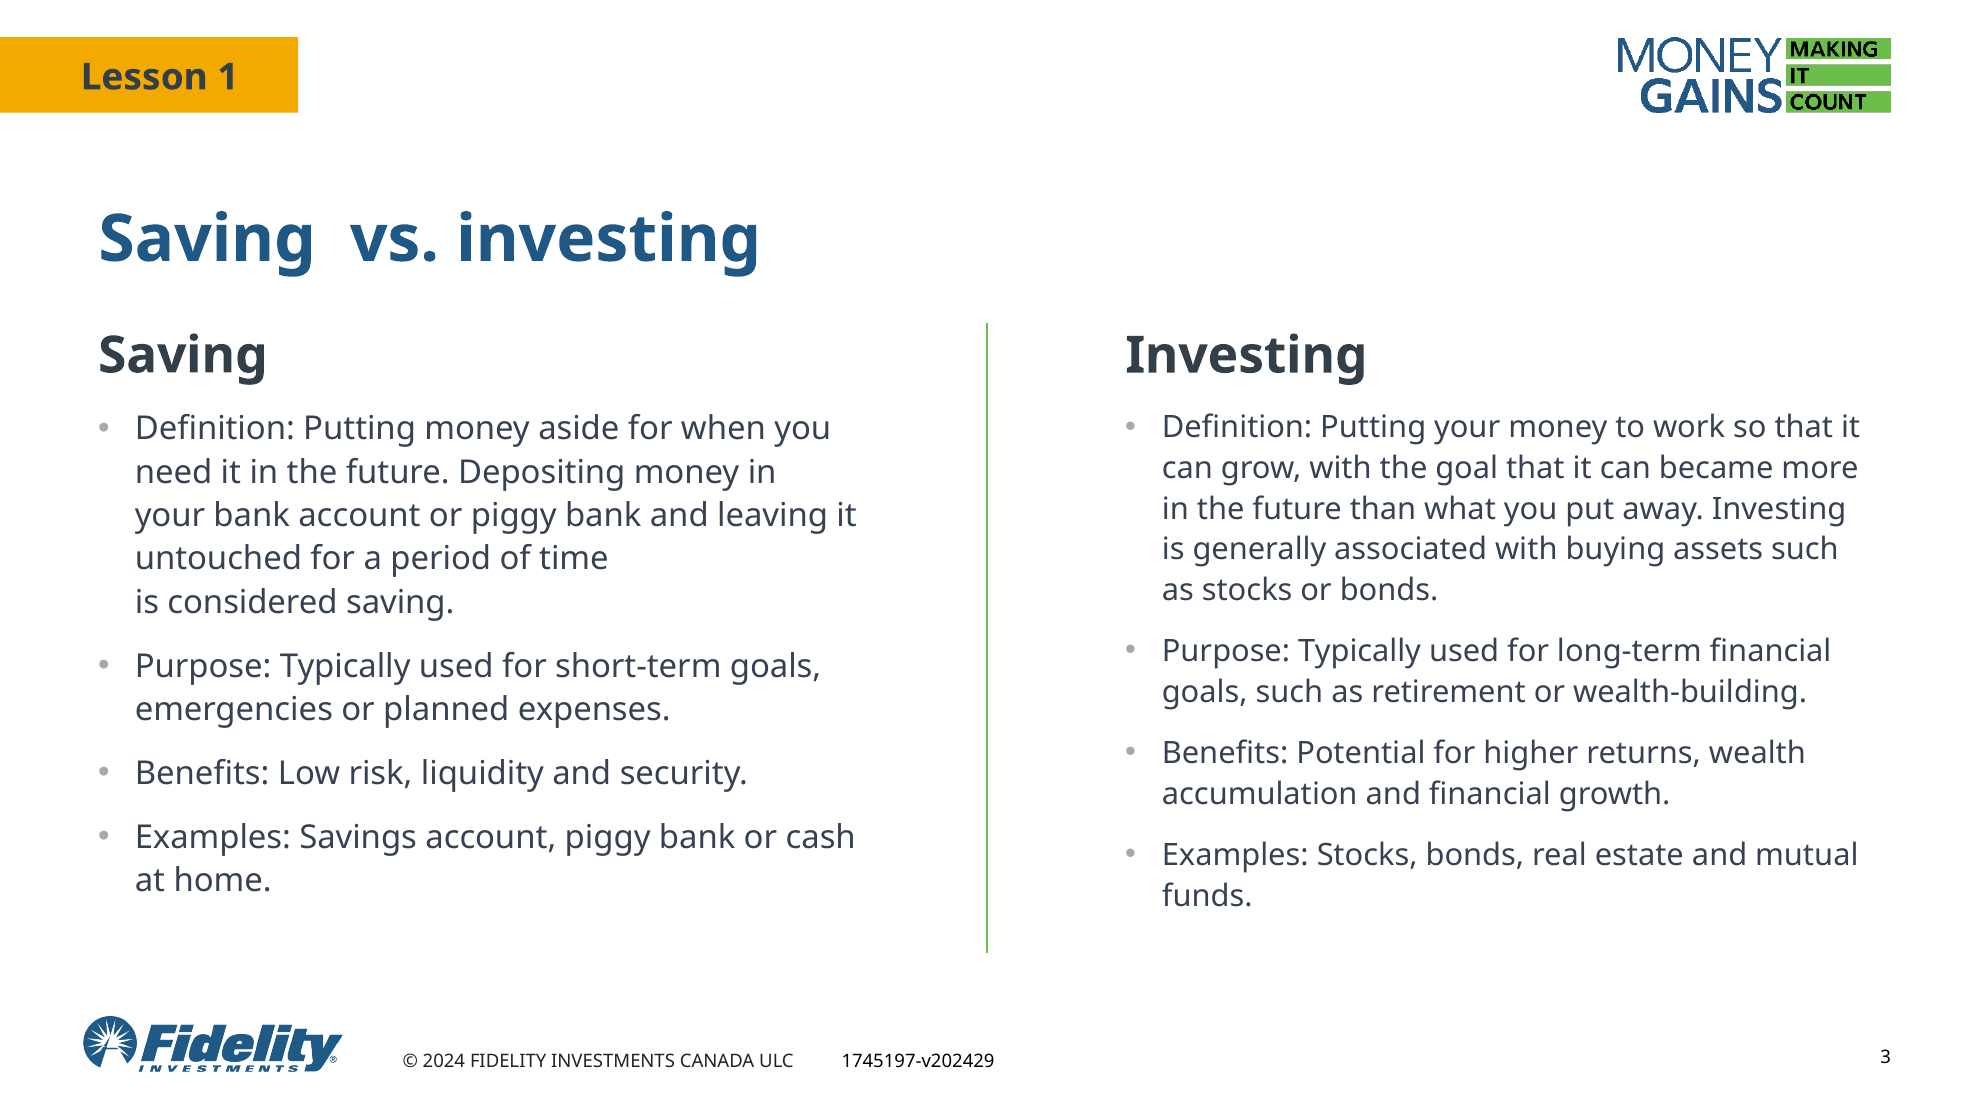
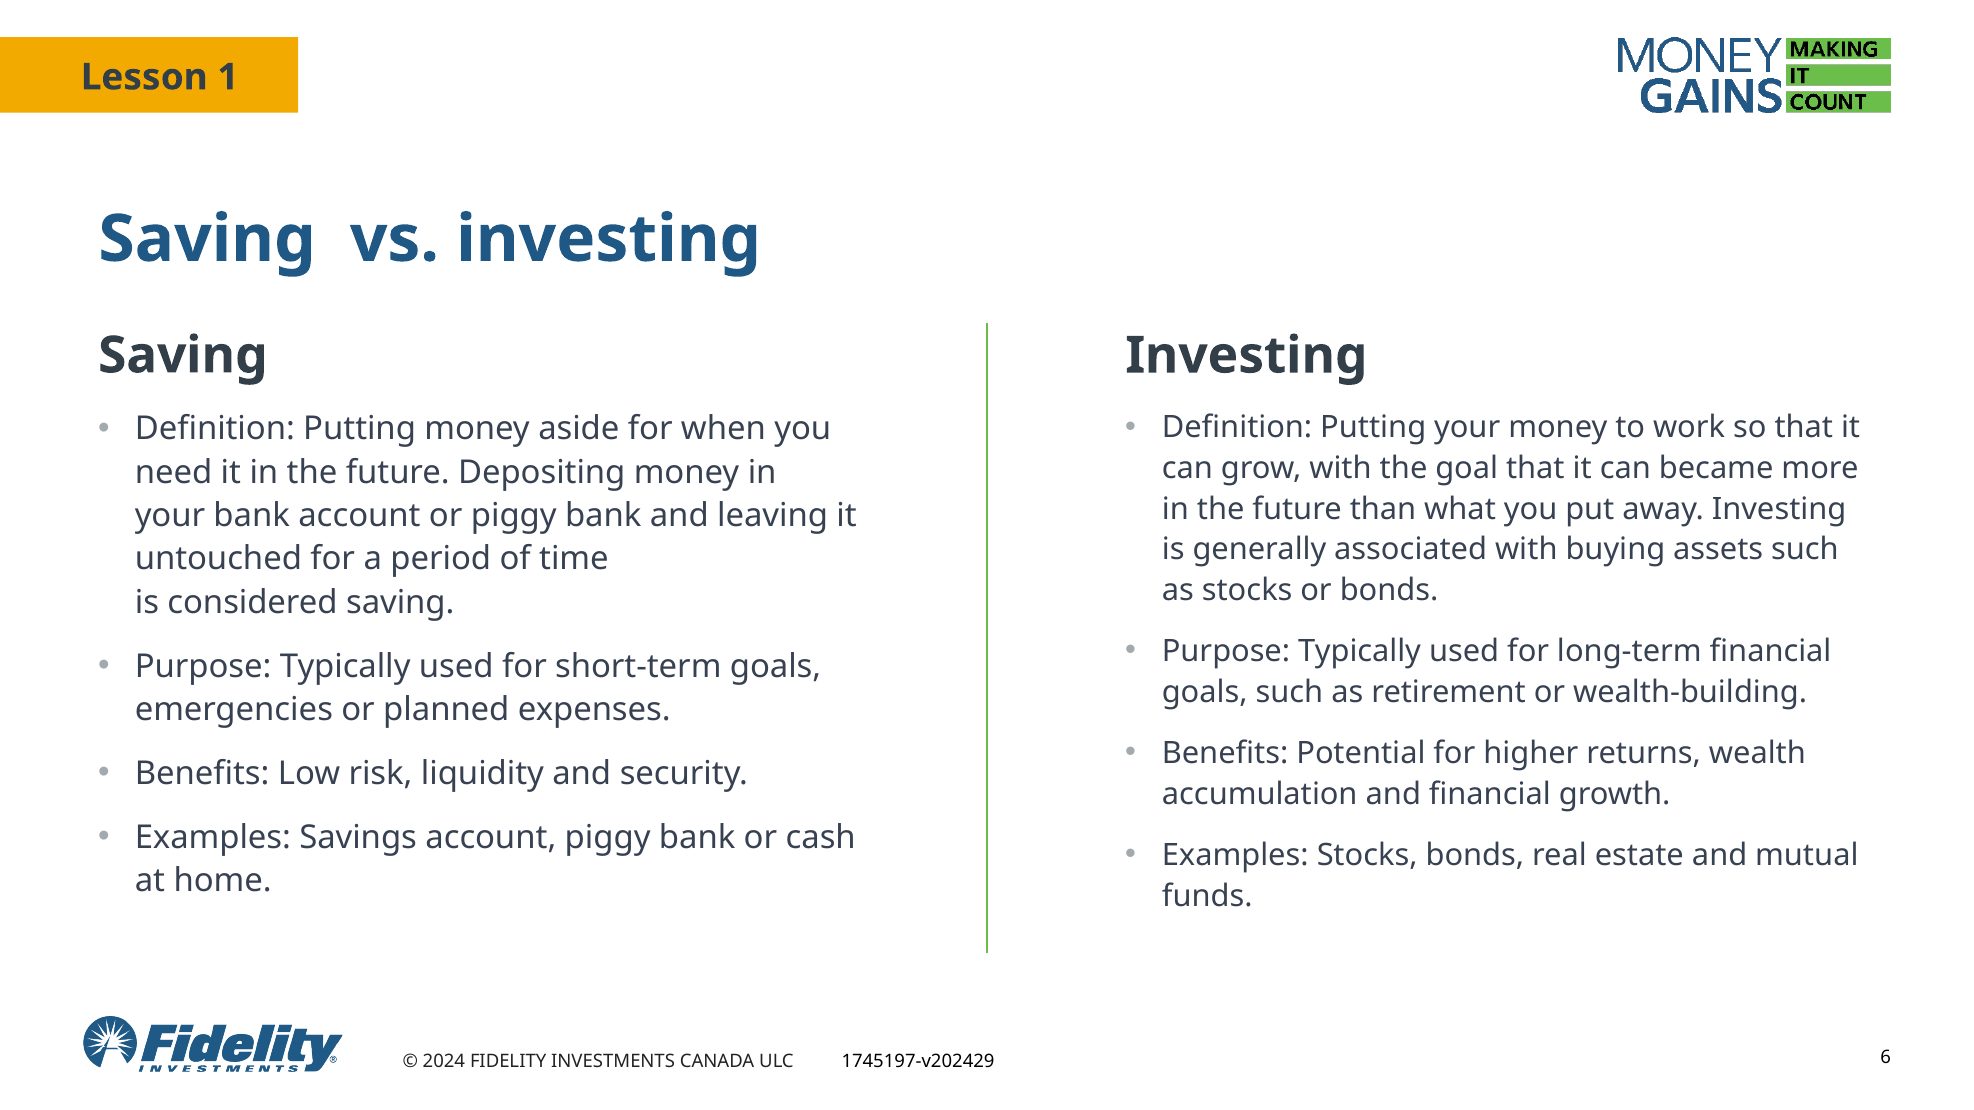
3: 3 -> 6
